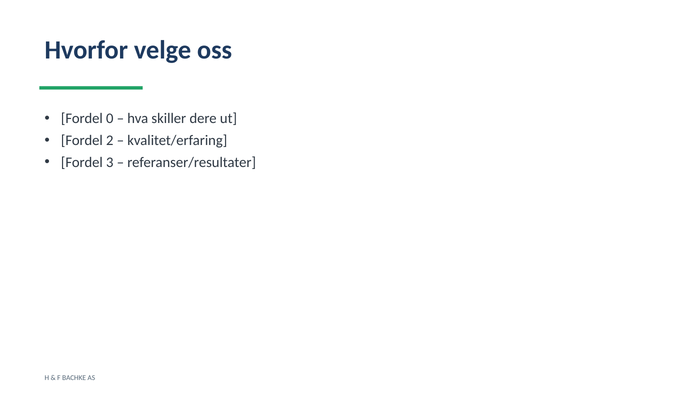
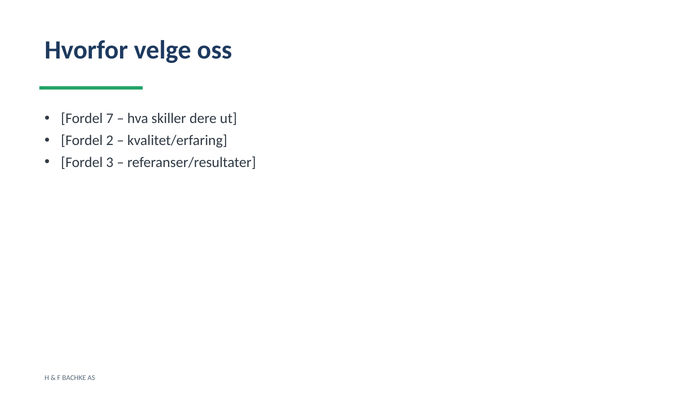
0: 0 -> 7
